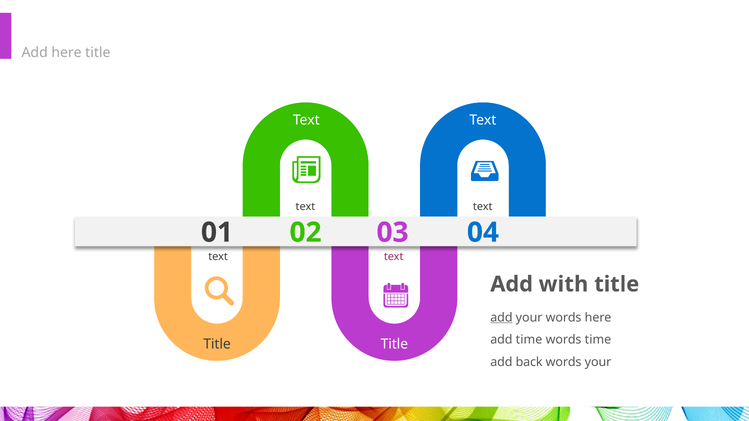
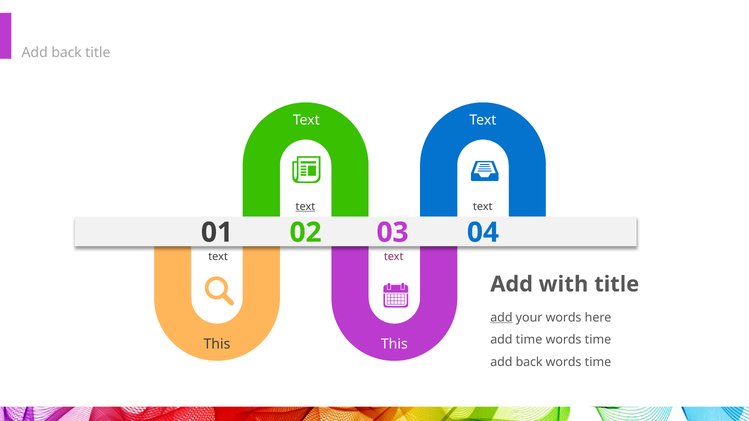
here at (67, 53): here -> back
text at (305, 207) underline: none -> present
Title at (217, 344): Title -> This
Title at (394, 344): Title -> This
your at (598, 363): your -> time
